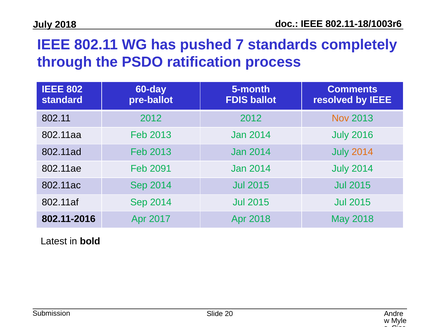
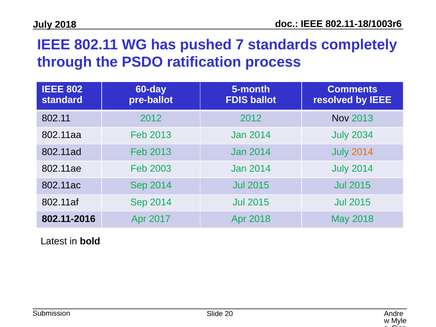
Nov colour: orange -> black
2016: 2016 -> 2034
2091: 2091 -> 2003
